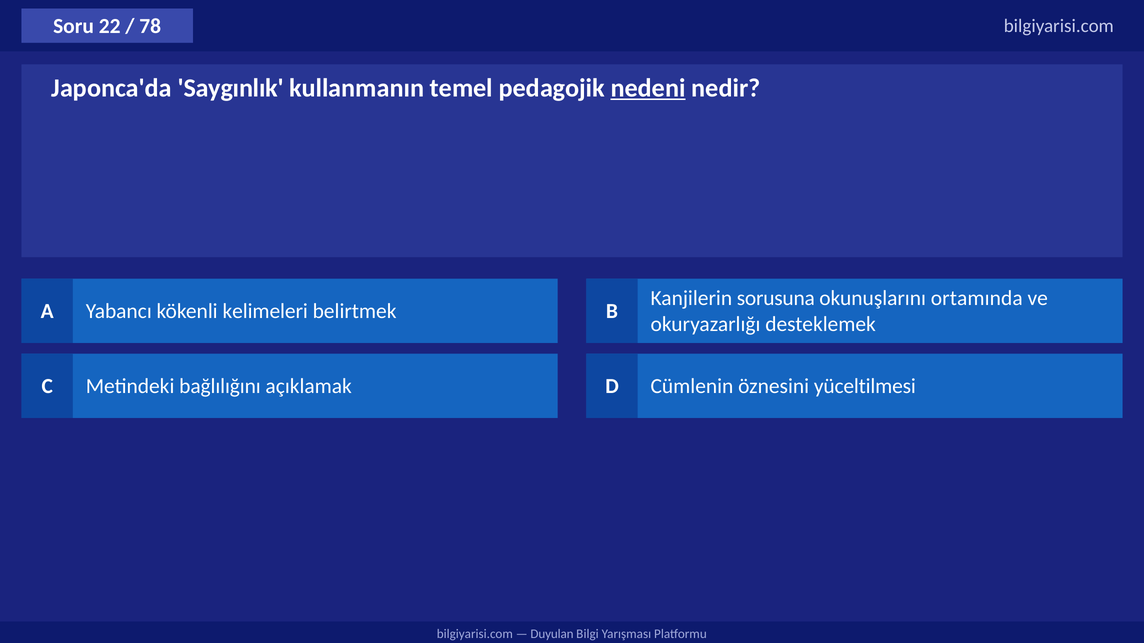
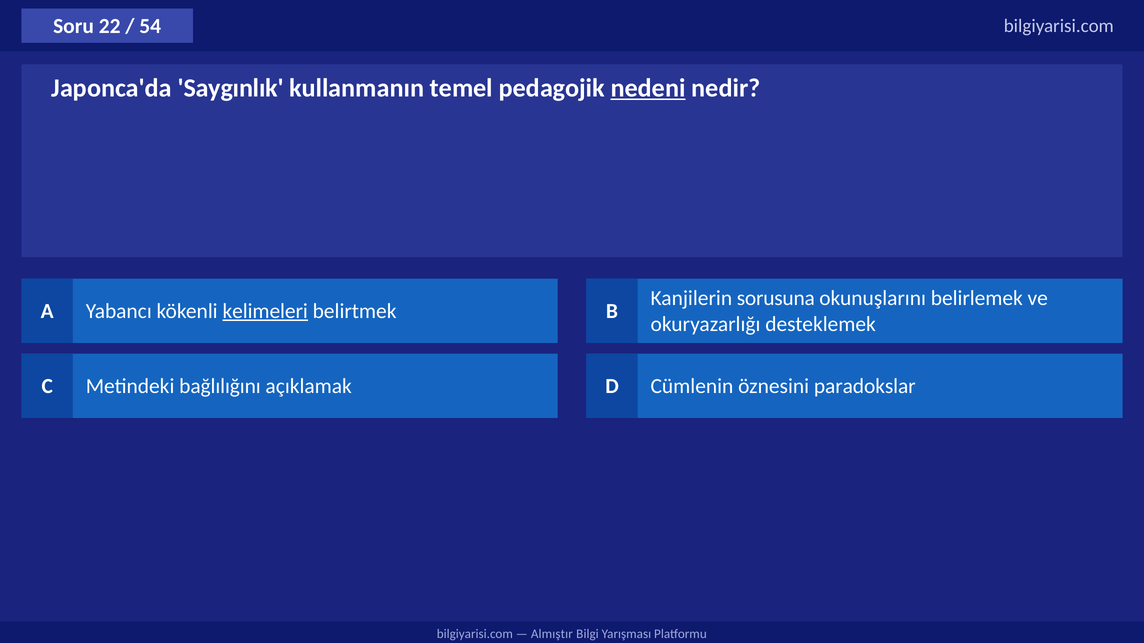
78: 78 -> 54
ortamında: ortamında -> belirlemek
kelimeleri underline: none -> present
yüceltilmesi: yüceltilmesi -> paradokslar
Duyulan: Duyulan -> Almıştır
